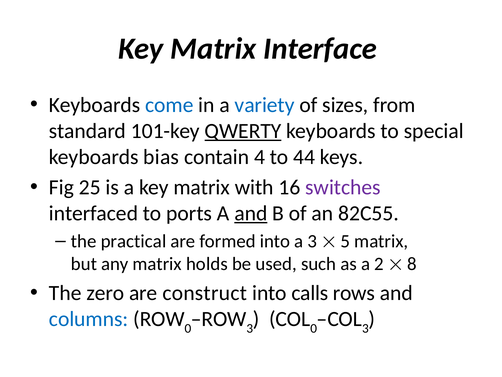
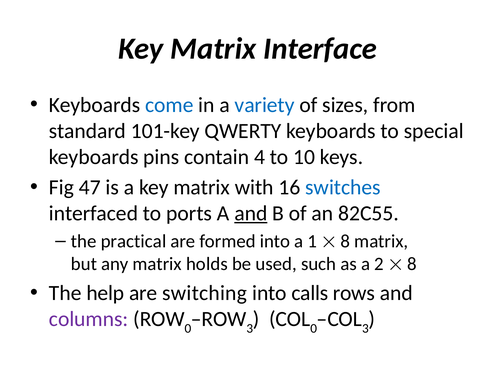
QWERTY underline: present -> none
bias: bias -> pins
44: 44 -> 10
25: 25 -> 47
switches colour: purple -> blue
a 3: 3 -> 1
5 at (345, 241): 5 -> 8
zero: zero -> help
construct: construct -> switching
columns colour: blue -> purple
